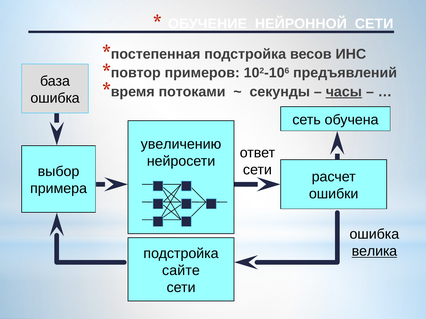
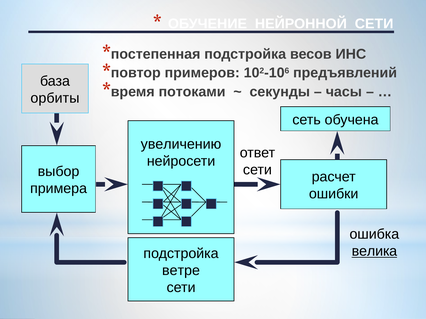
часы underline: present -> none
ошибка at (55, 98): ошибка -> орбиты
сайте: сайте -> ветре
